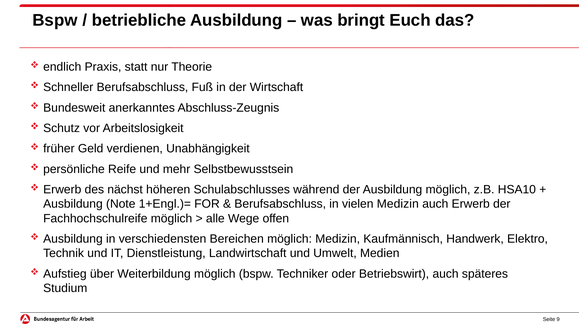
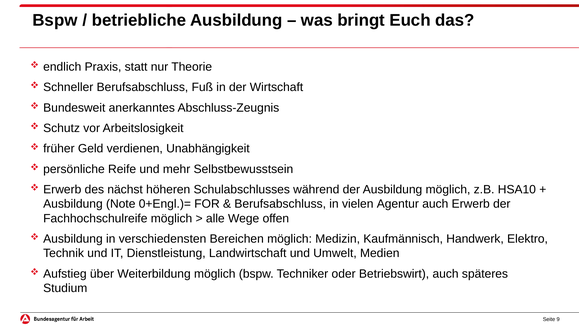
1+Engl.)=: 1+Engl.)= -> 0+Engl.)=
vielen Medizin: Medizin -> Agentur
